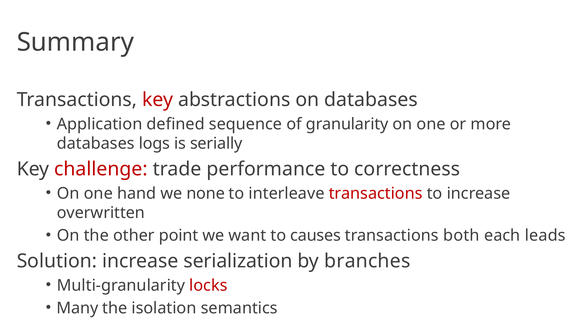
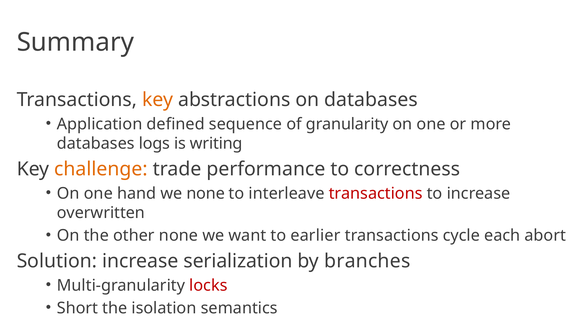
key at (158, 100) colour: red -> orange
serially: serially -> writing
challenge colour: red -> orange
other point: point -> none
causes: causes -> earlier
both: both -> cycle
leads: leads -> abort
Many: Many -> Short
